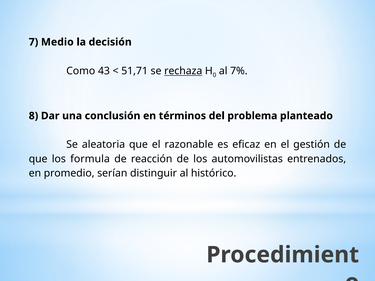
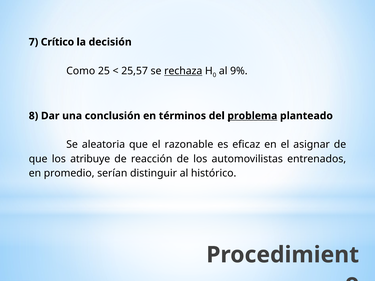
Medio: Medio -> Crítico
43: 43 -> 25
51,71: 51,71 -> 25,57
7%: 7% -> 9%
problema underline: none -> present
gestión: gestión -> asignar
formula: formula -> atribuye
